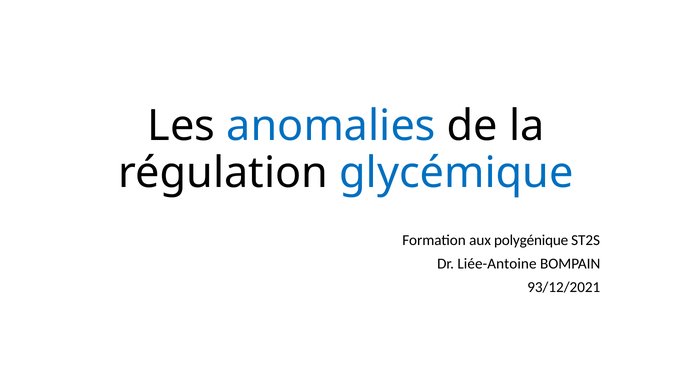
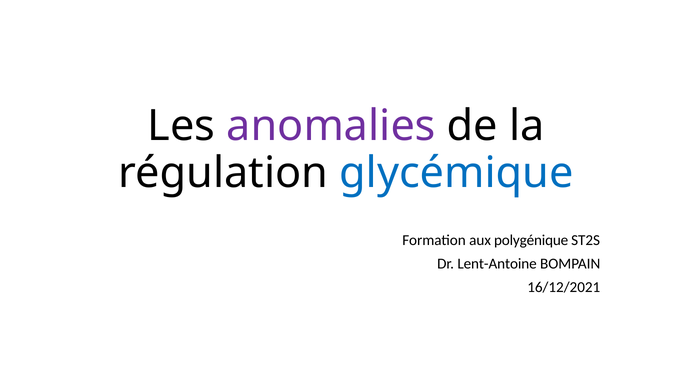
anomalies colour: blue -> purple
Liée-Antoine: Liée-Antoine -> Lent-Antoine
93/12/2021: 93/12/2021 -> 16/12/2021
